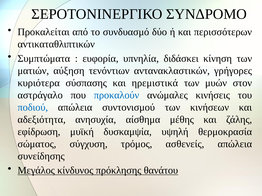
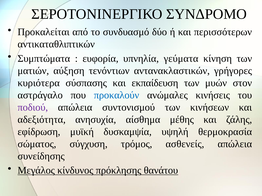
διδάσκει: διδάσκει -> γεύματα
ηρεμιστικά: ηρεμιστικά -> εκπαίδευση
ποδιού colour: blue -> purple
